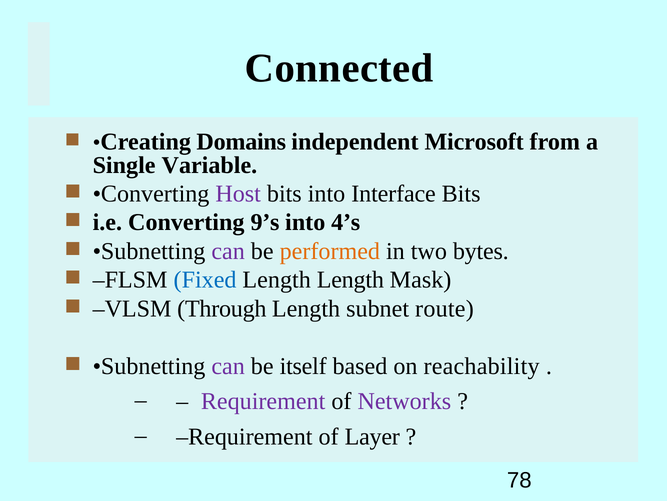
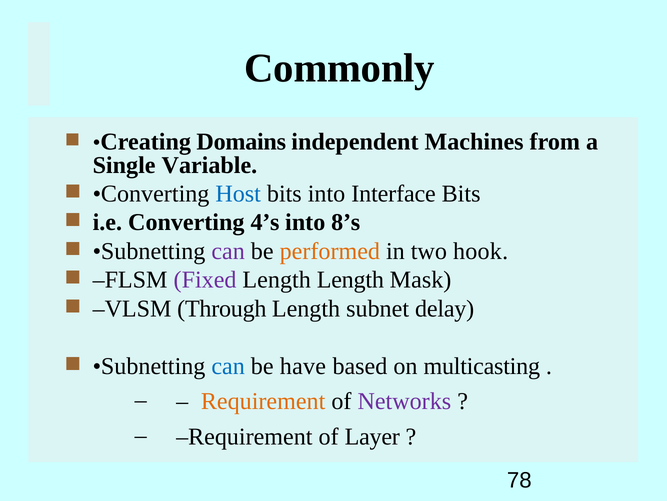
Connected: Connected -> Commonly
Microsoft: Microsoft -> Machines
Host colour: purple -> blue
9’s: 9’s -> 4’s
4’s: 4’s -> 8’s
bytes: bytes -> hook
Fixed colour: blue -> purple
route: route -> delay
can at (228, 366) colour: purple -> blue
itself: itself -> have
reachability: reachability -> multicasting
Requirement at (263, 401) colour: purple -> orange
